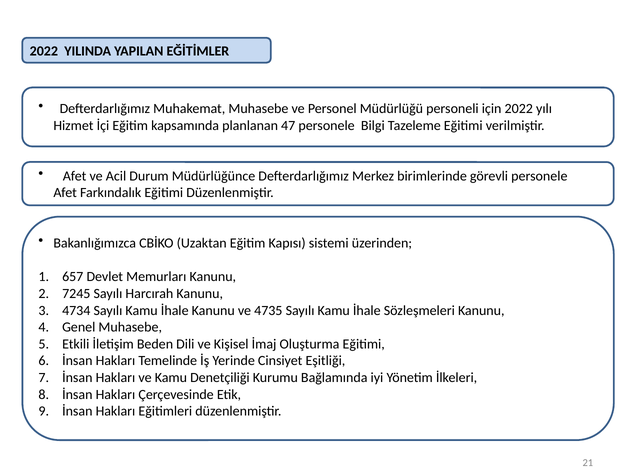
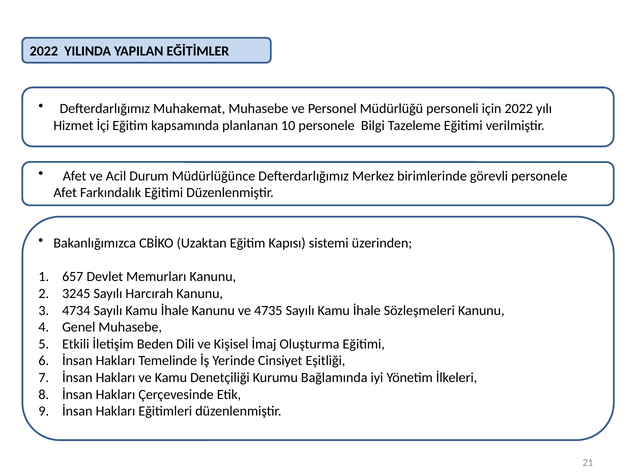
47: 47 -> 10
7245: 7245 -> 3245
